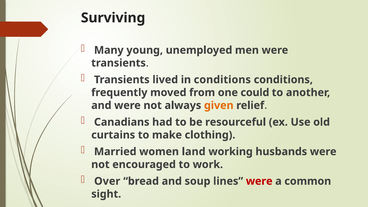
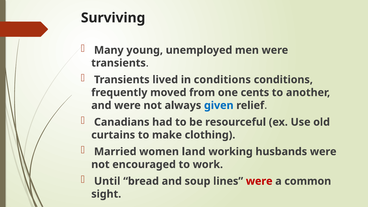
could: could -> cents
given colour: orange -> blue
Over: Over -> Until
